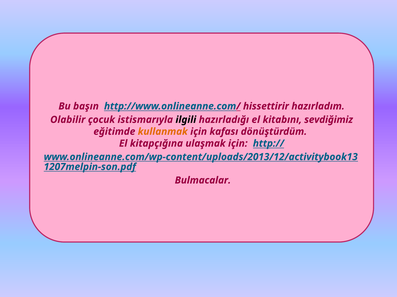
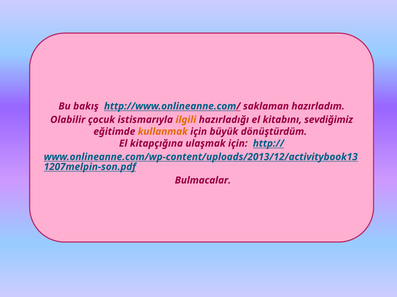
başın: başın -> bakış
hissettirir: hissettirir -> saklaman
ilgili colour: black -> orange
kafası: kafası -> büyük
